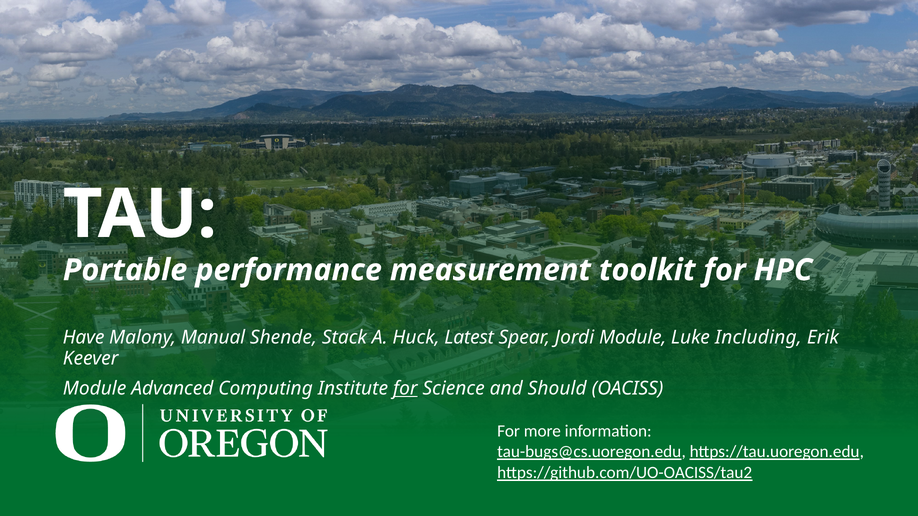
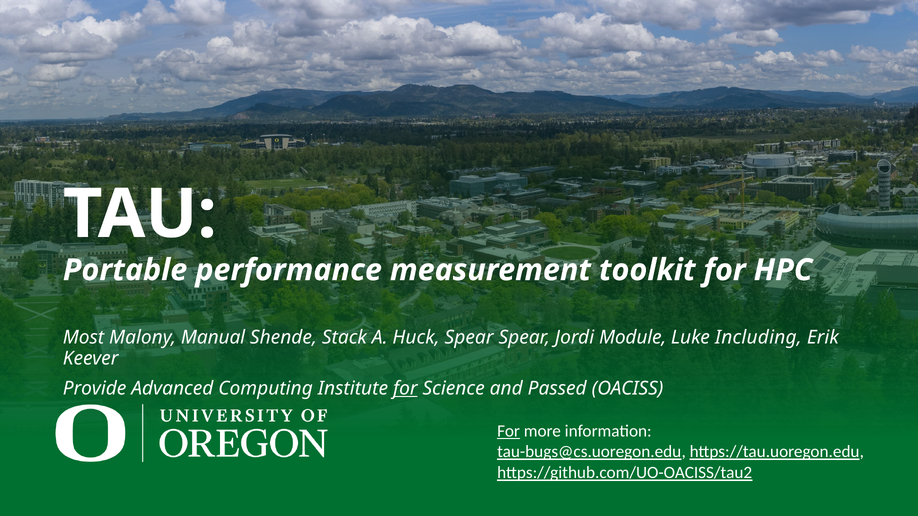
Have: Have -> Most
Huck Latest: Latest -> Spear
Module at (95, 389): Module -> Provide
Should: Should -> Passed
For at (509, 431) underline: none -> present
